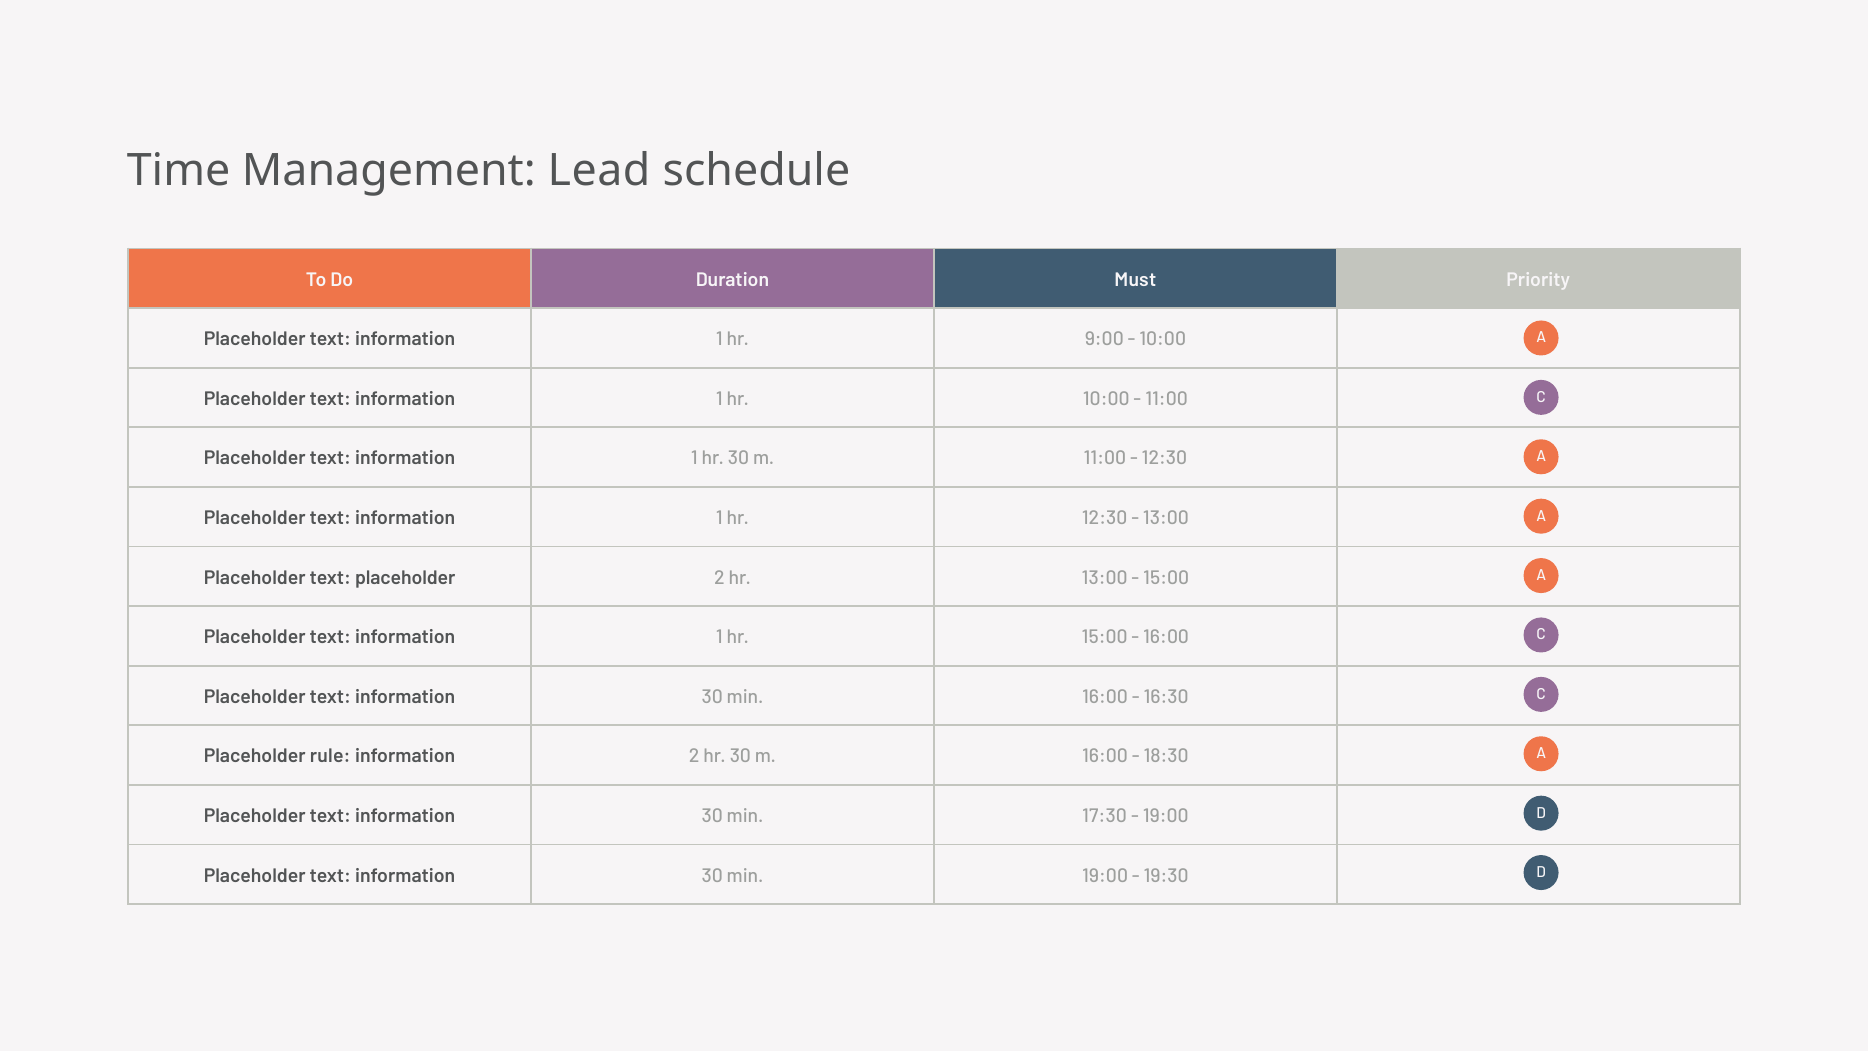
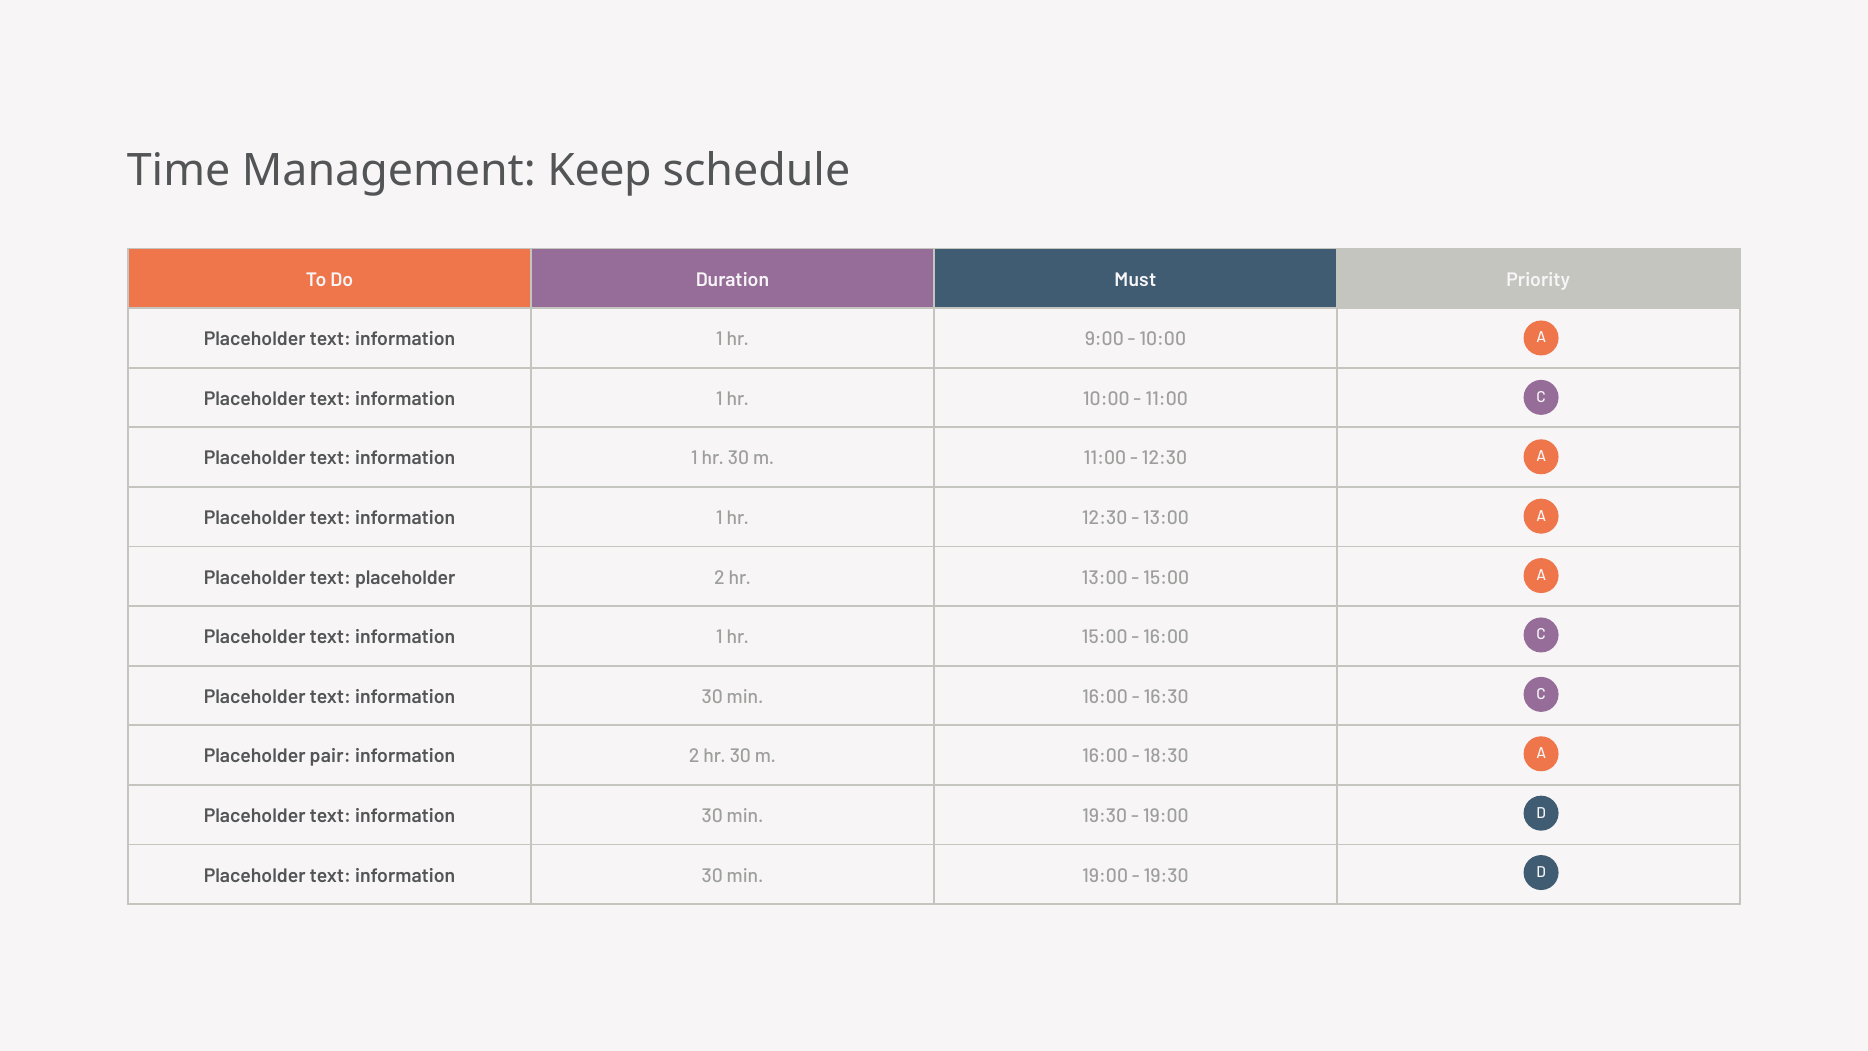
Lead: Lead -> Keep
rule: rule -> pair
min 17:30: 17:30 -> 19:30
